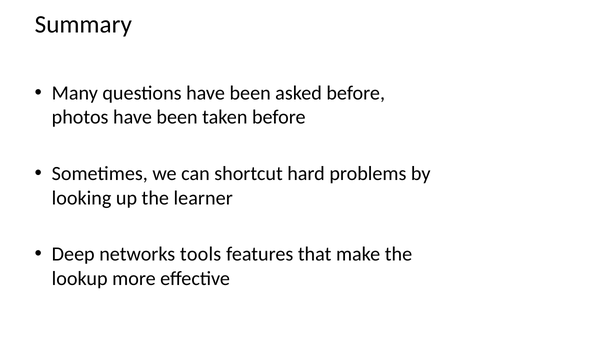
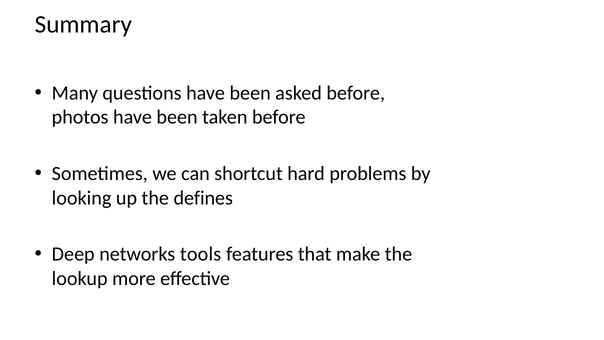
learner: learner -> defines
